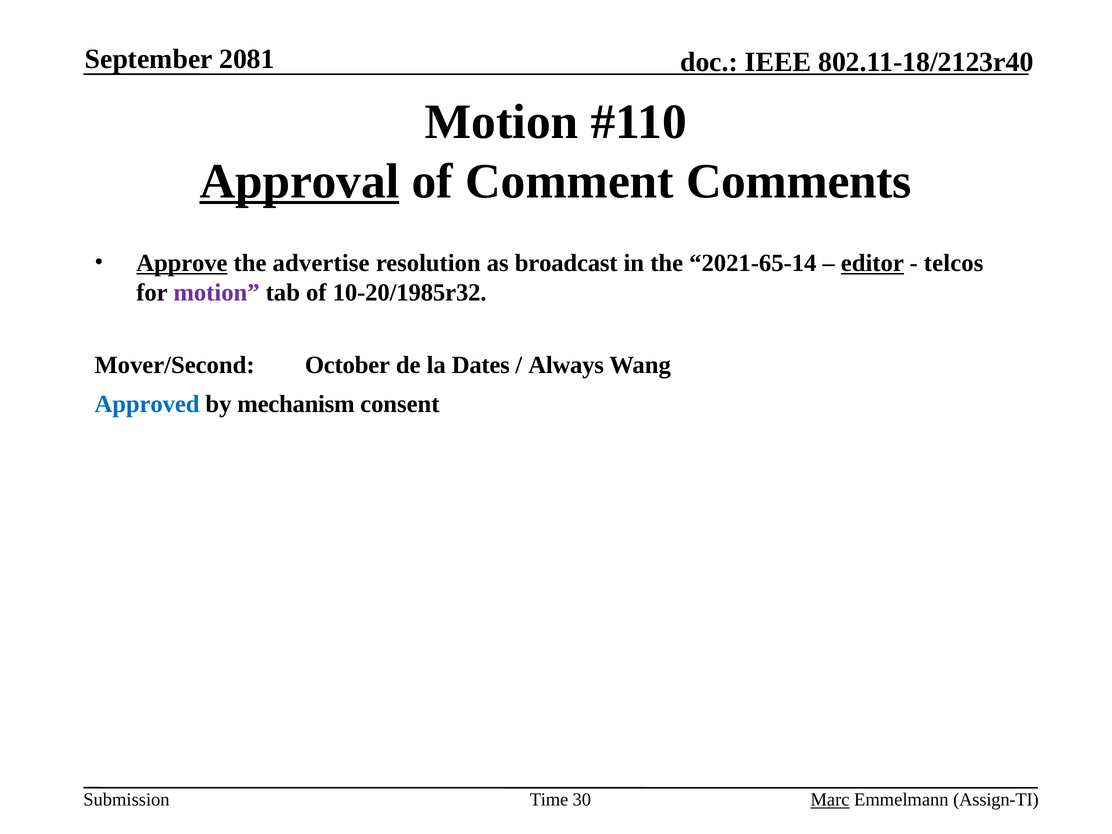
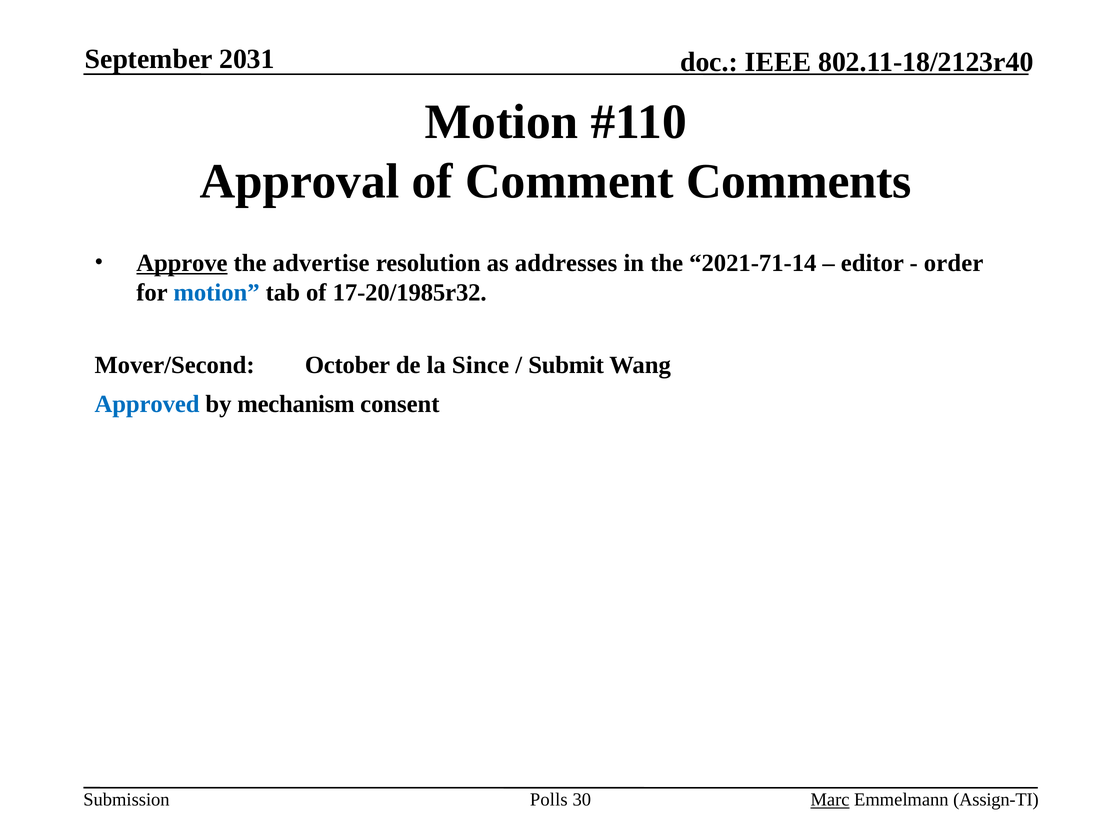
2081: 2081 -> 2031
Approval underline: present -> none
broadcast: broadcast -> addresses
2021-65-14: 2021-65-14 -> 2021-71-14
editor underline: present -> none
telcos: telcos -> order
motion at (217, 293) colour: purple -> blue
10-20/1985r32: 10-20/1985r32 -> 17-20/1985r32
Dates: Dates -> Since
Always: Always -> Submit
Time: Time -> Polls
